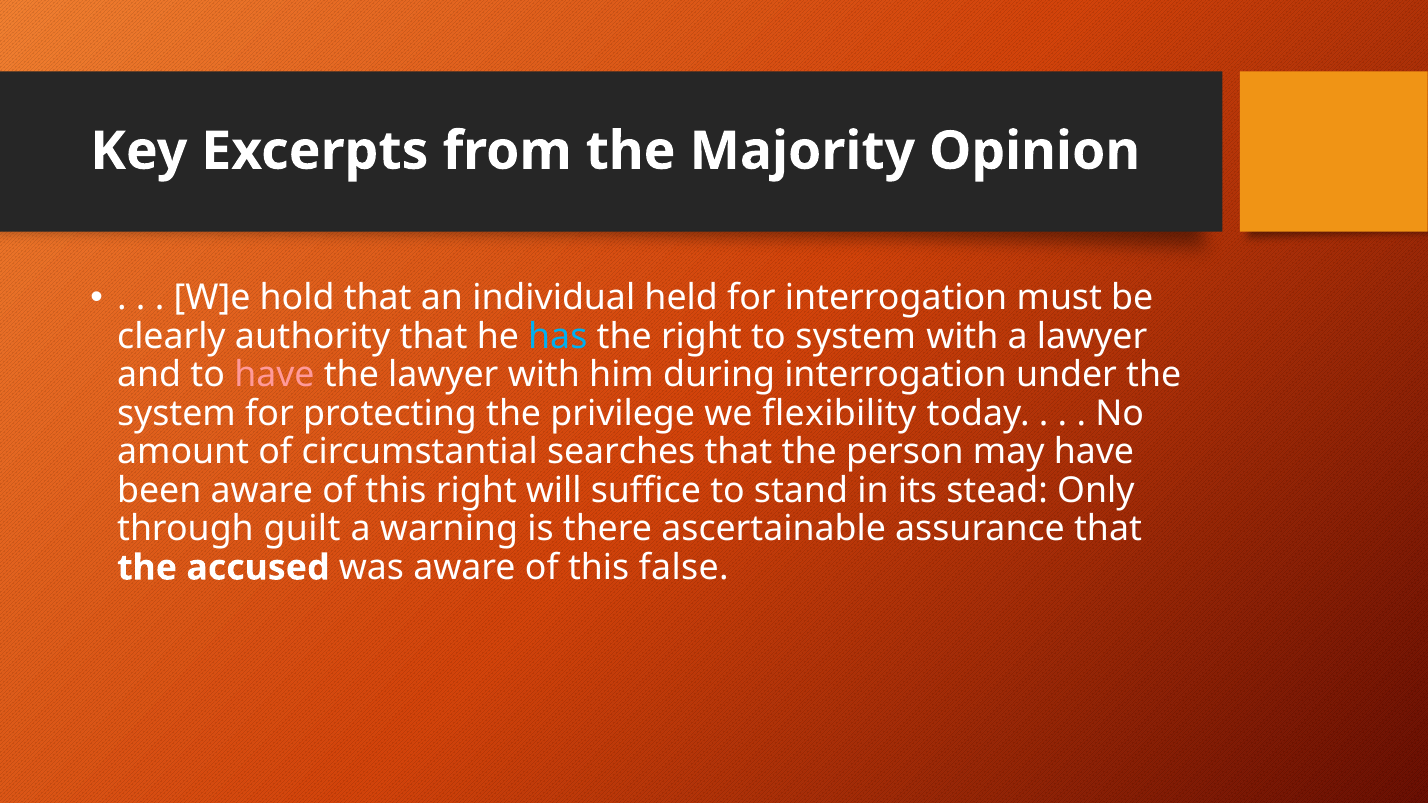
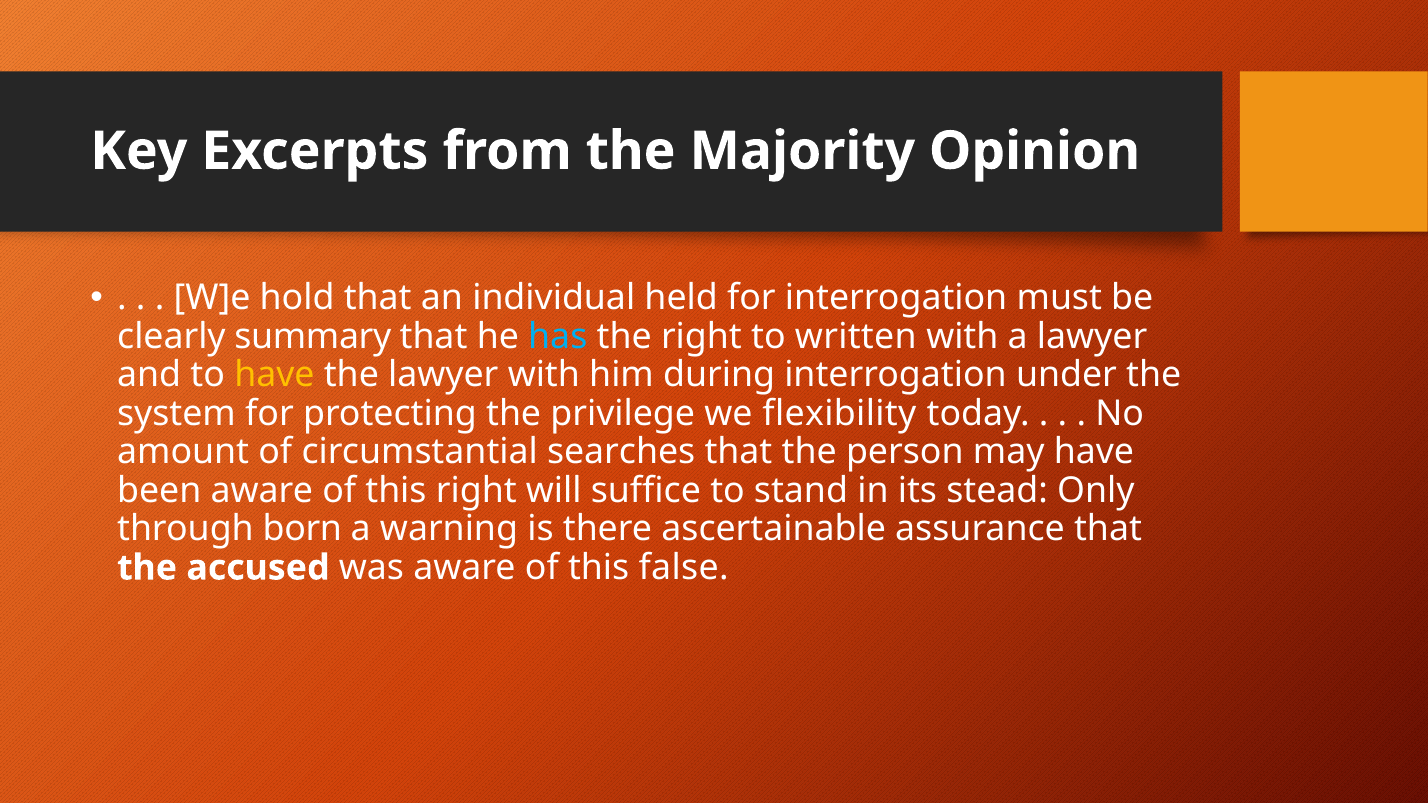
authority: authority -> summary
to system: system -> written
have at (274, 375) colour: pink -> yellow
guilt: guilt -> born
